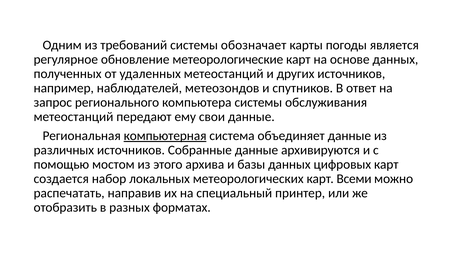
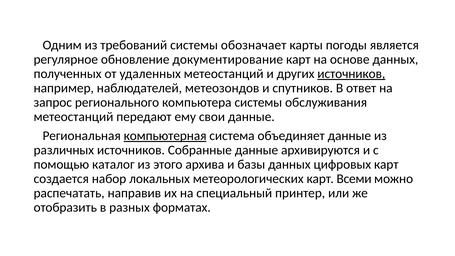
метеорологические: метеорологические -> документирование
источников at (351, 74) underline: none -> present
мостом: мостом -> каталог
